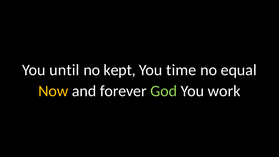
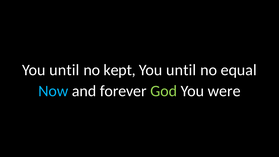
time at (181, 70): time -> until
Now colour: yellow -> light blue
work: work -> were
